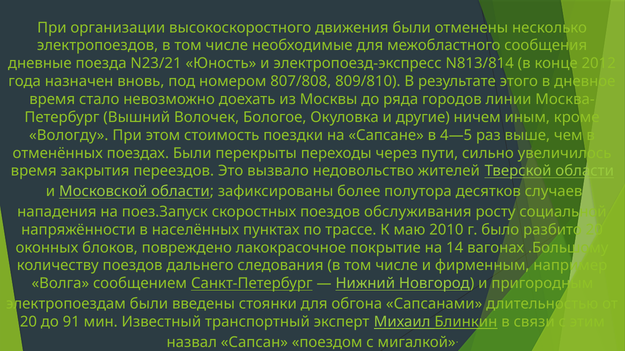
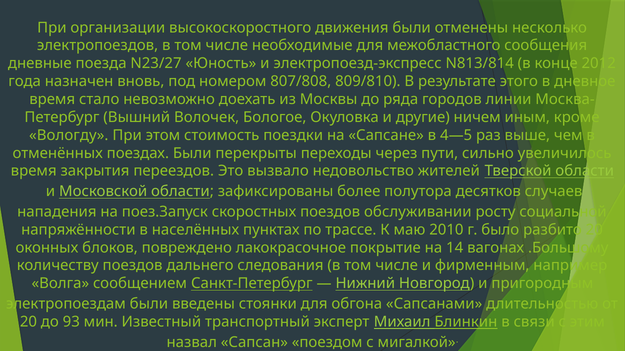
N23/21: N23/21 -> N23/27
обслуживания: обслуживания -> обслуживании
91: 91 -> 93
